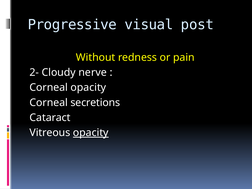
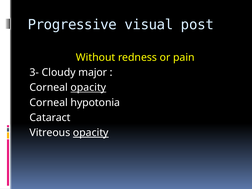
2-: 2- -> 3-
nerve: nerve -> major
opacity at (88, 88) underline: none -> present
secretions: secretions -> hypotonia
